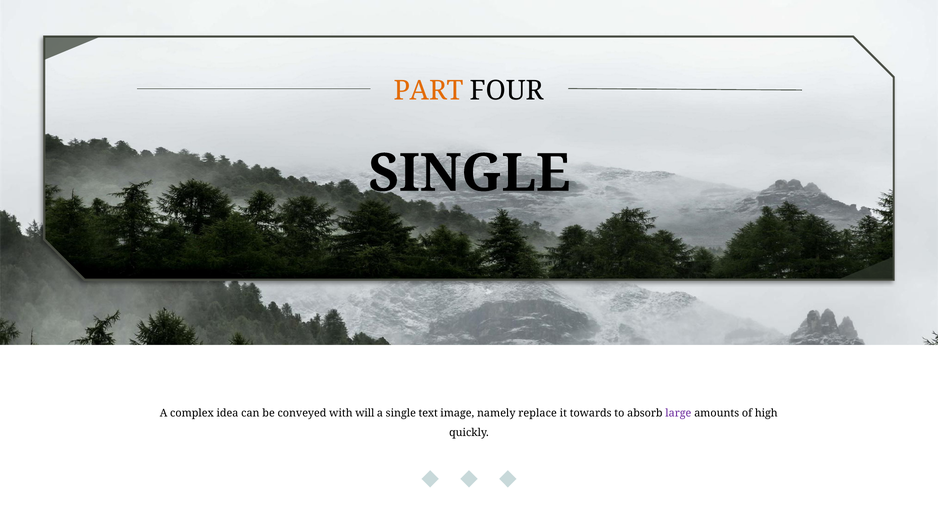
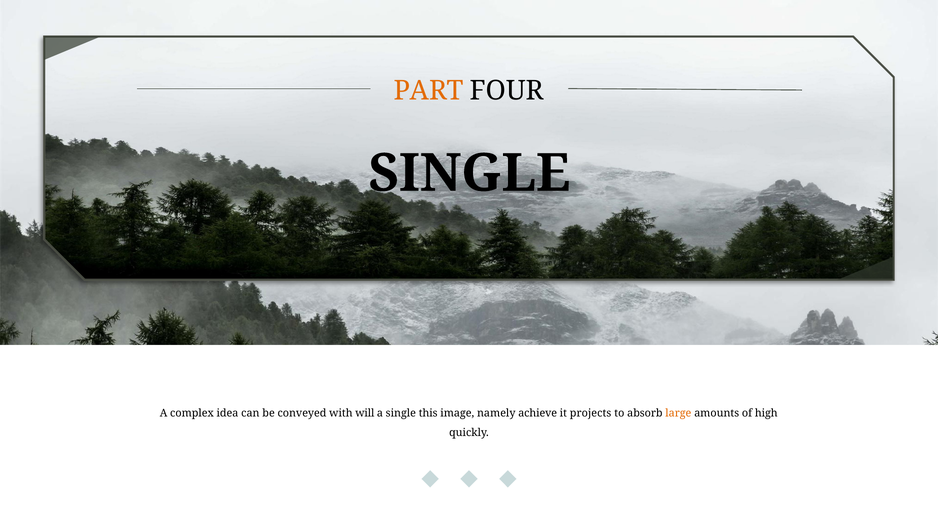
text: text -> this
replace: replace -> achieve
towards: towards -> projects
large colour: purple -> orange
